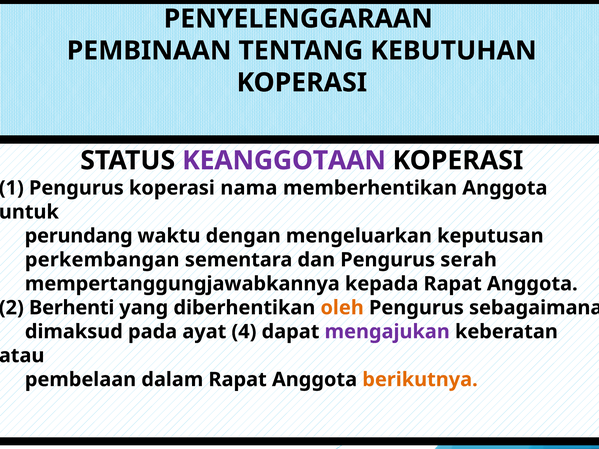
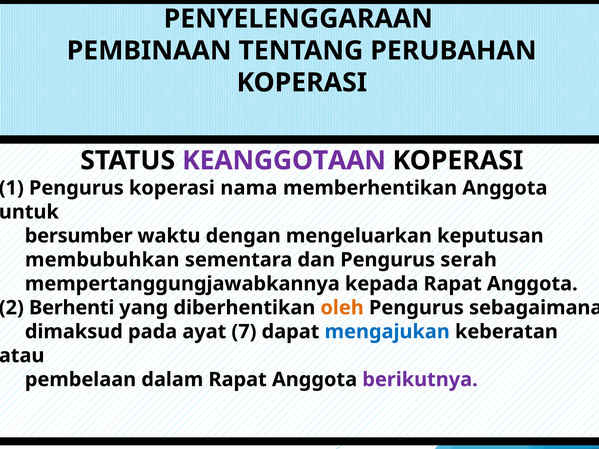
KEBUTUHAN: KEBUTUHAN -> PERUBAHAN
perundang: perundang -> bersumber
perkembangan: perkembangan -> membubuhkan
4: 4 -> 7
mengajukan colour: purple -> blue
berikutnya colour: orange -> purple
